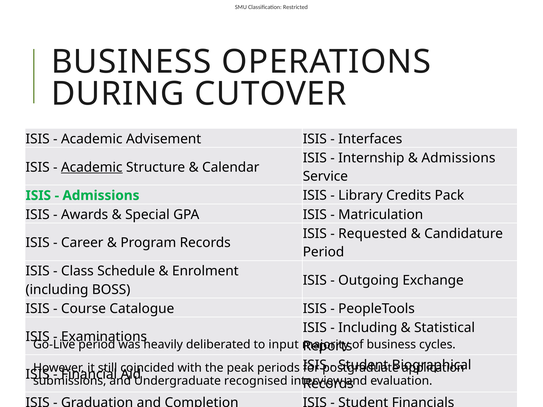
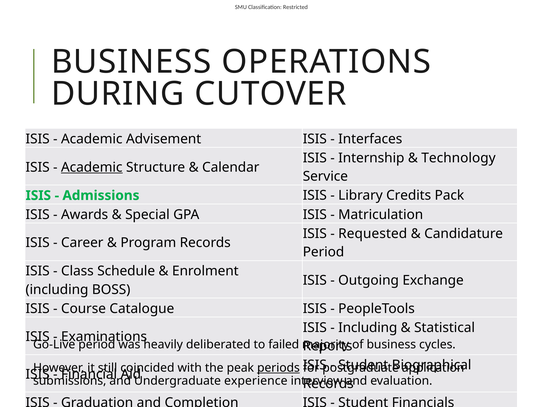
Admissions at (458, 158): Admissions -> Technology
input: input -> failed
periods underline: none -> present
recognised: recognised -> experience
